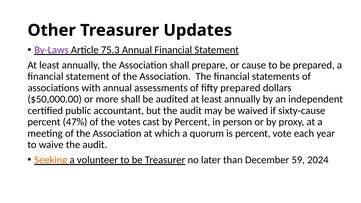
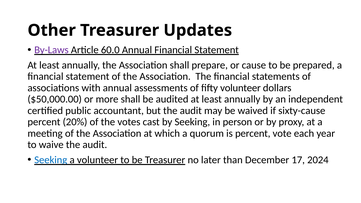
75.3: 75.3 -> 60.0
fifty prepared: prepared -> volunteer
47%: 47% -> 20%
by Percent: Percent -> Seeking
Seeking at (51, 160) colour: orange -> blue
59: 59 -> 17
